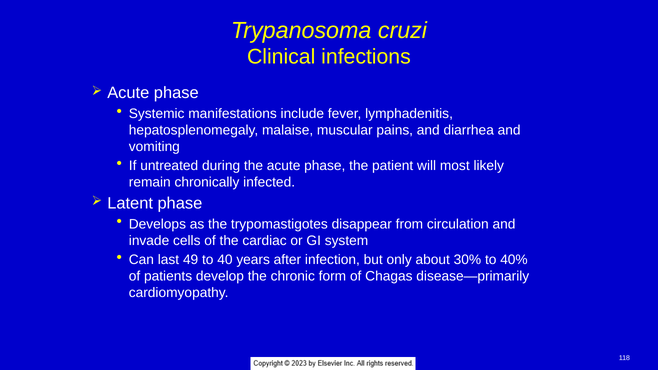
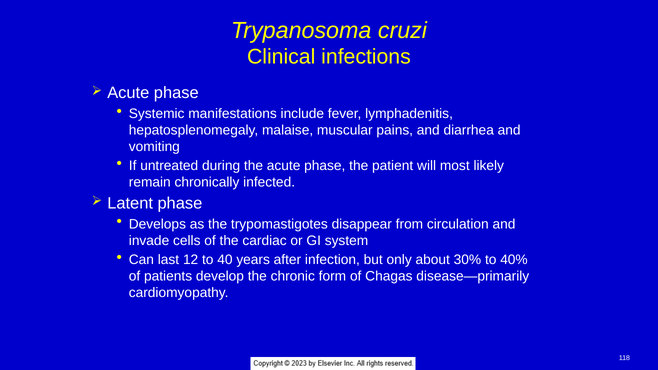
49: 49 -> 12
